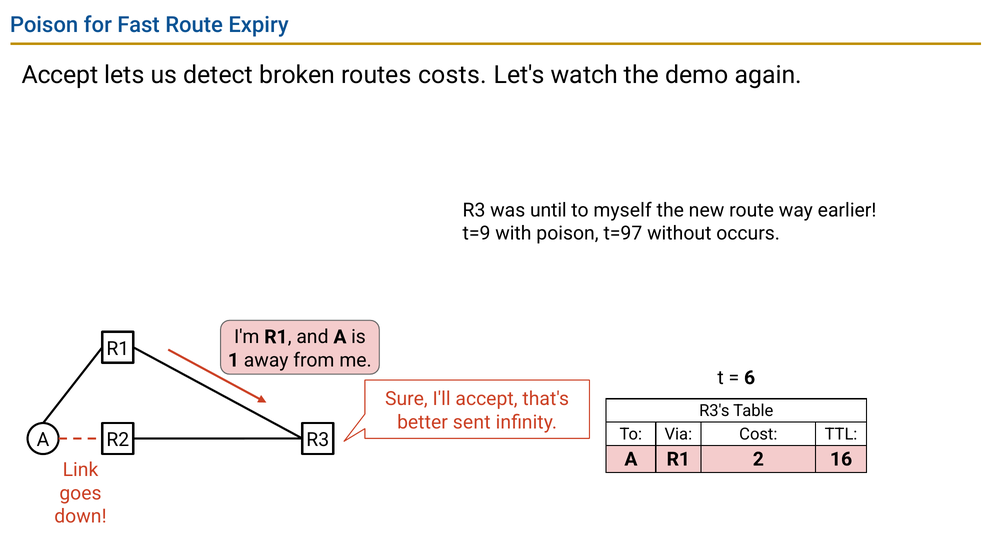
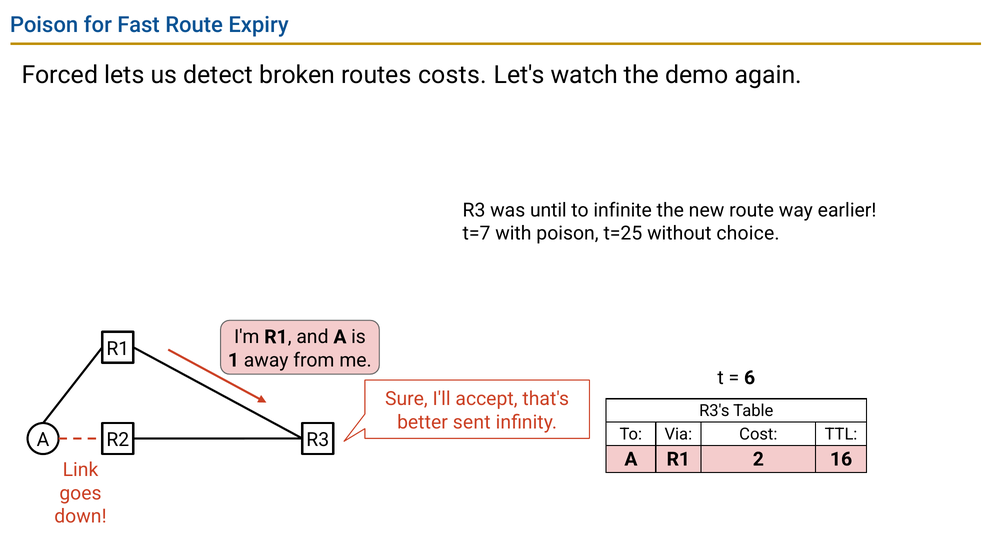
Accept at (60, 75): Accept -> Forced
myself: myself -> infinite
t=9: t=9 -> t=7
t=97: t=97 -> t=25
occurs: occurs -> choice
